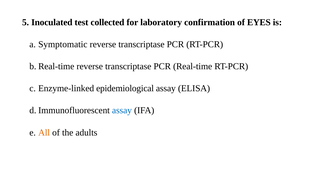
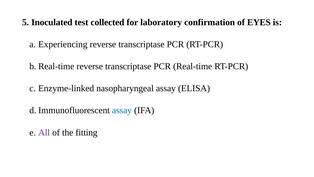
Symptomatic: Symptomatic -> Experiencing
epidemiological: epidemiological -> nasopharyngeal
All colour: orange -> purple
adults: adults -> fitting
